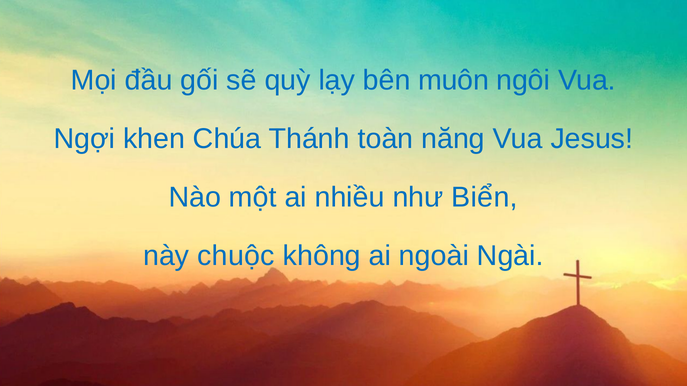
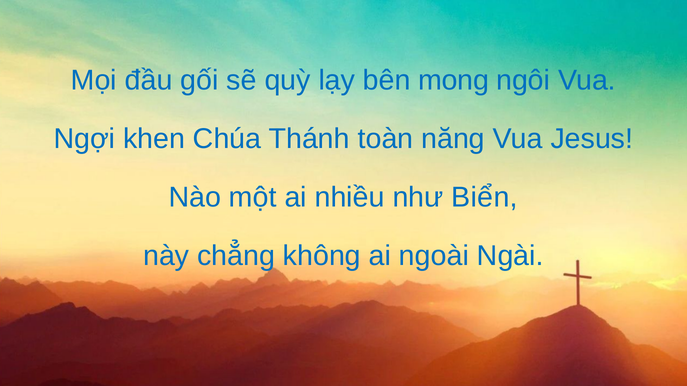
muôn: muôn -> mong
chuộc: chuộc -> chẳng
